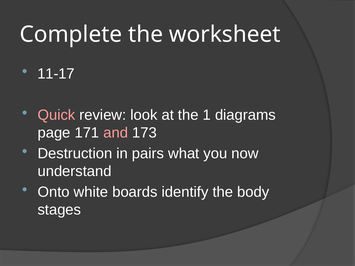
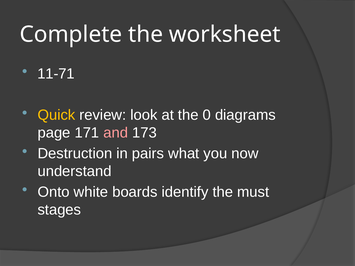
11-17: 11-17 -> 11-71
Quick colour: pink -> yellow
1: 1 -> 0
body: body -> must
